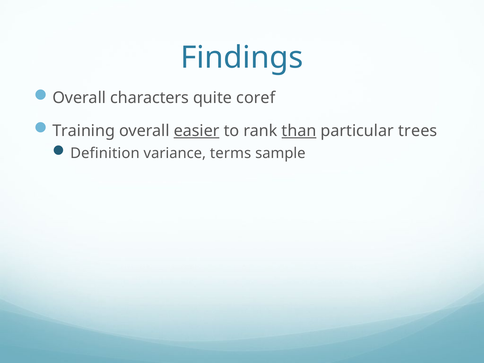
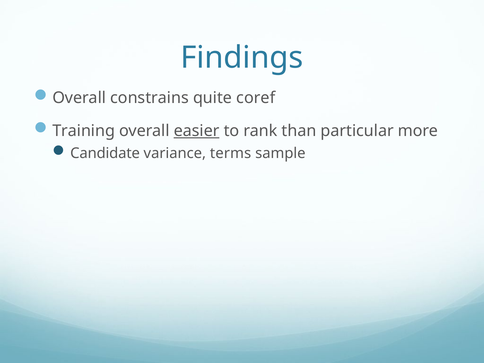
characters: characters -> constrains
than underline: present -> none
trees: trees -> more
Definition: Definition -> Candidate
